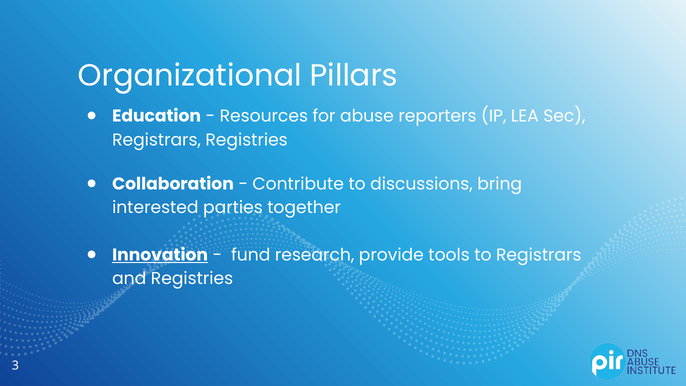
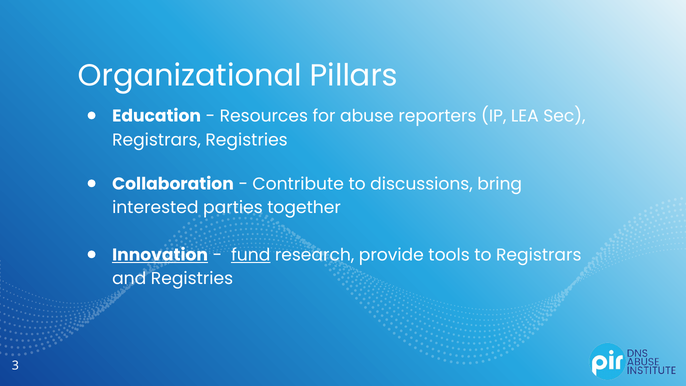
fund underline: none -> present
